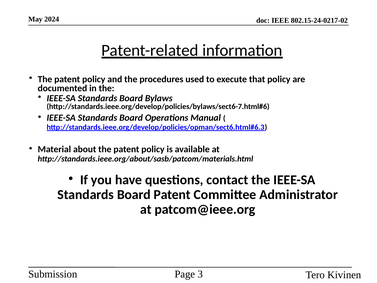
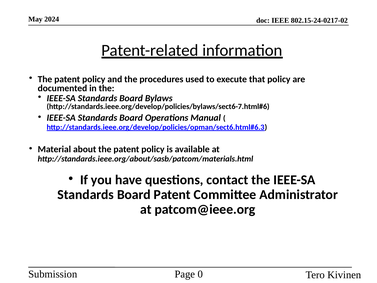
3: 3 -> 0
